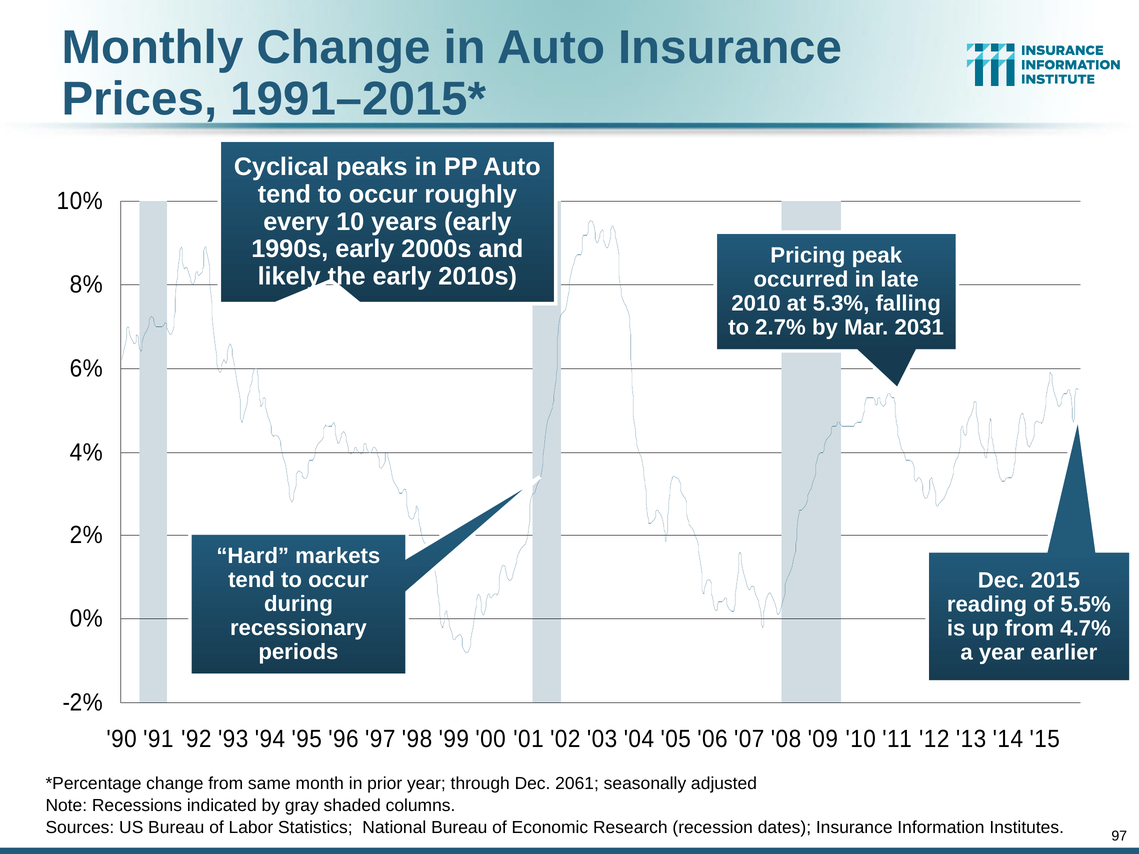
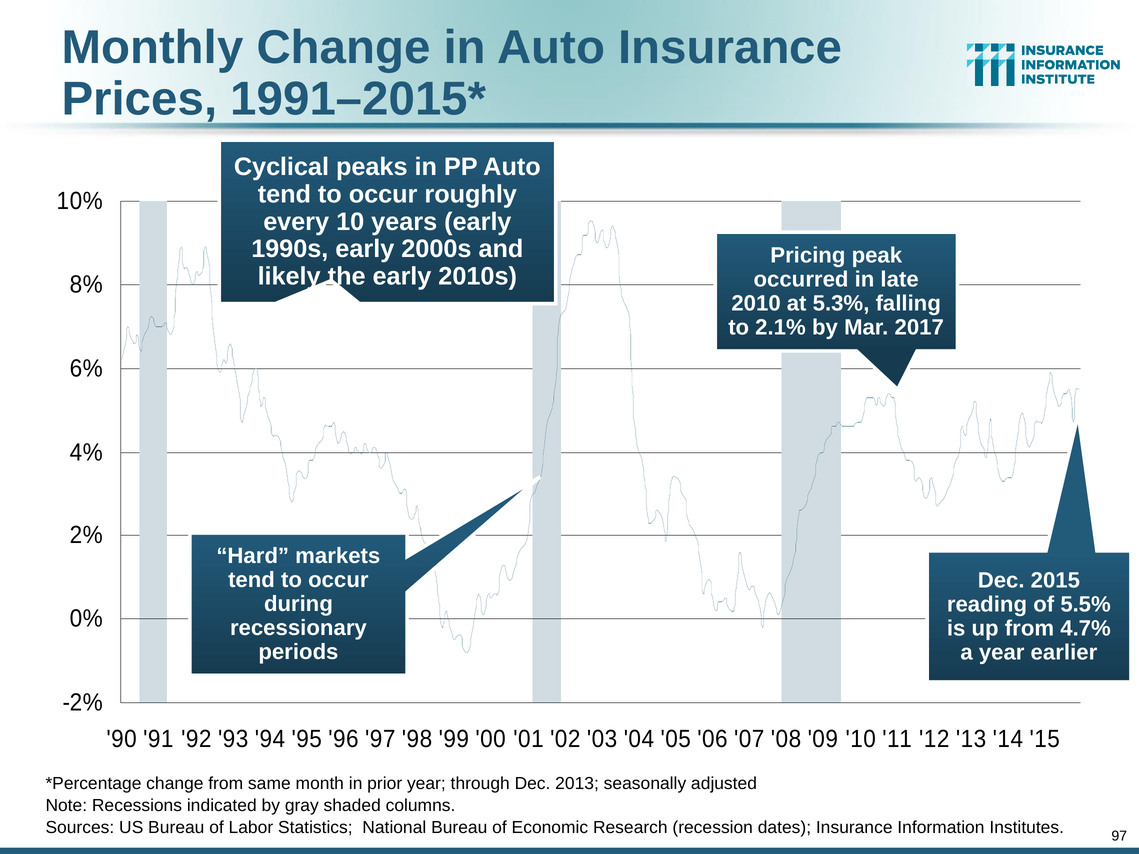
2.7%: 2.7% -> 2.1%
2031: 2031 -> 2017
2061: 2061 -> 2013
